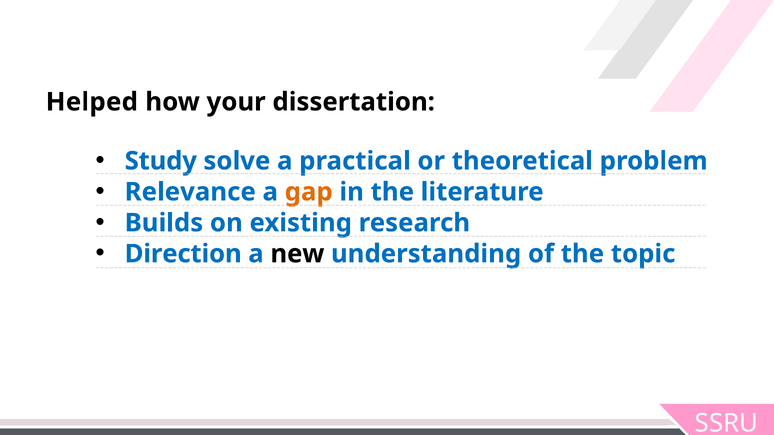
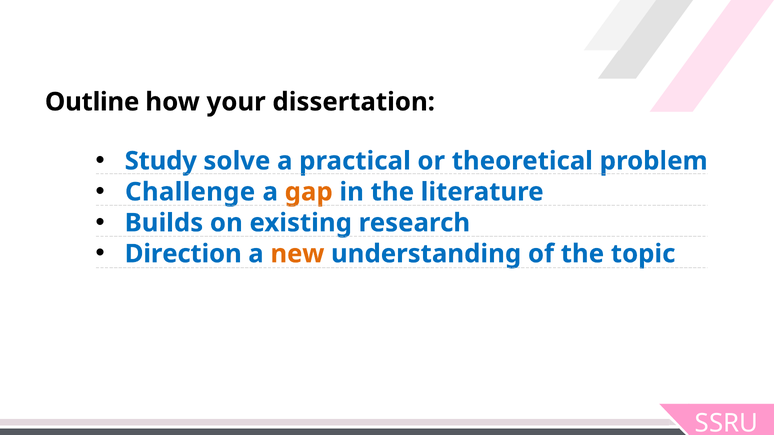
Helped: Helped -> Outline
Relevance: Relevance -> Challenge
new colour: black -> orange
